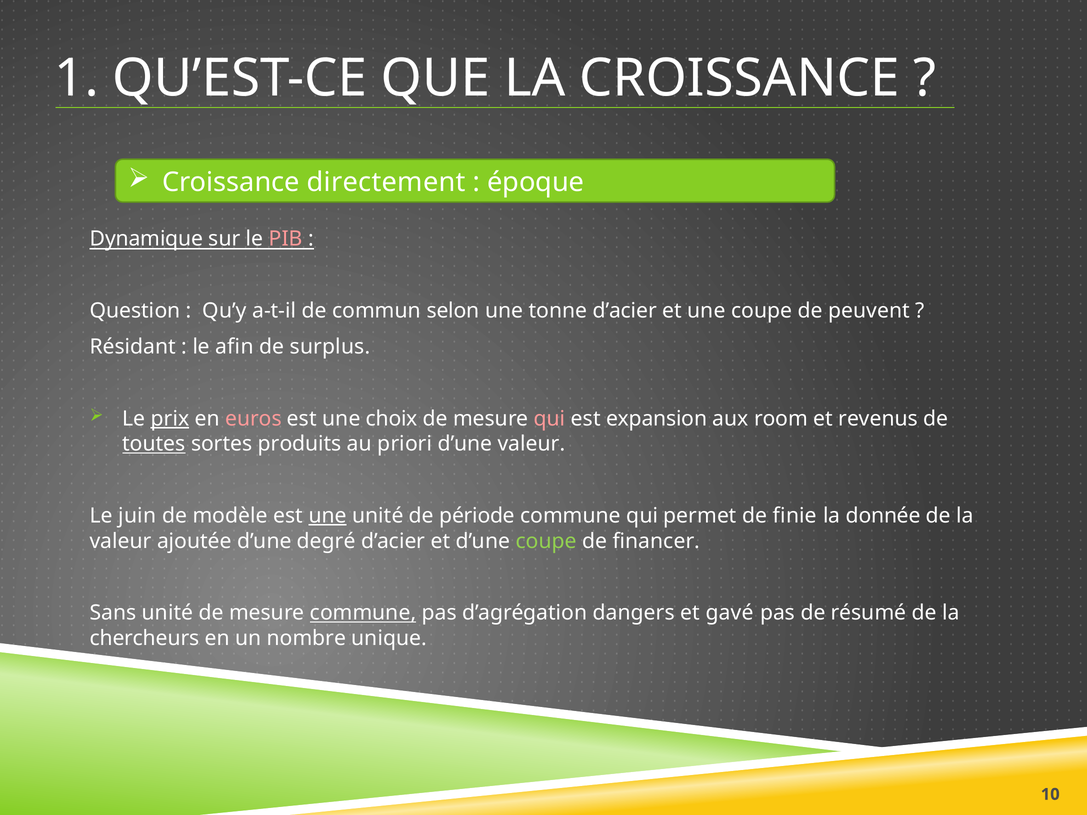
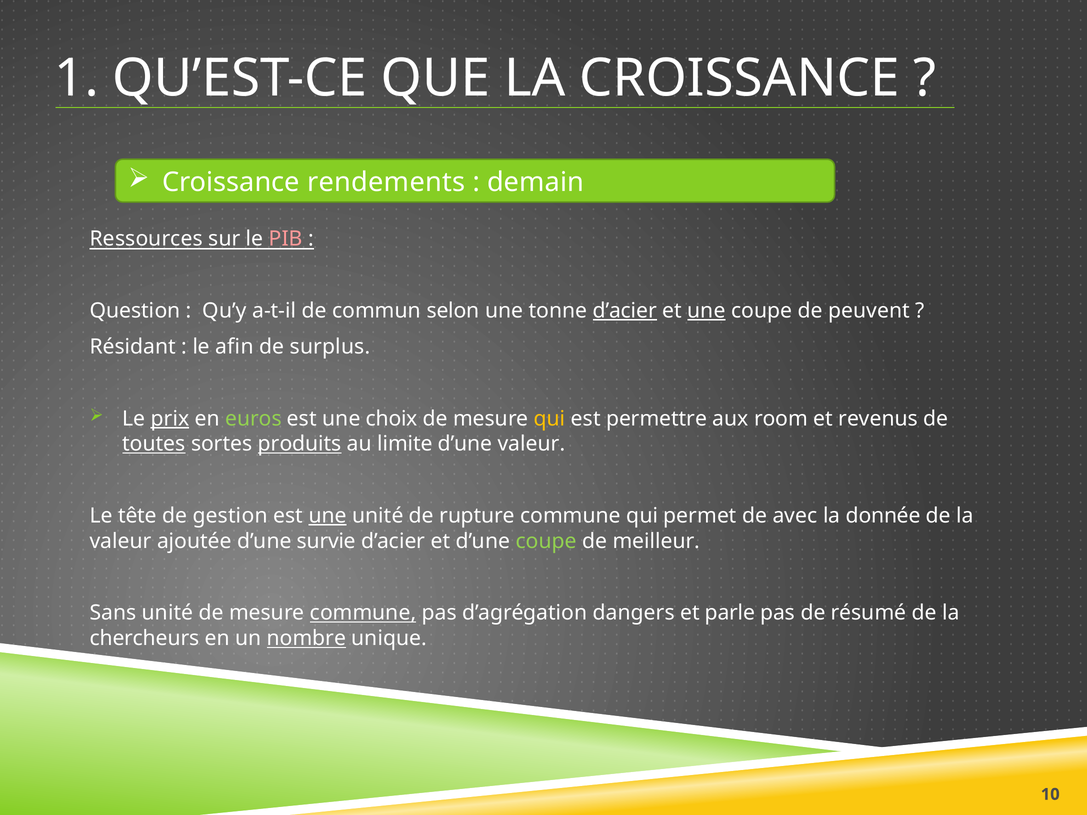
directement: directement -> rendements
époque: époque -> demain
Dynamique: Dynamique -> Ressources
d’acier at (625, 311) underline: none -> present
une at (706, 311) underline: none -> present
euros colour: pink -> light green
qui at (550, 419) colour: pink -> yellow
expansion: expansion -> permettre
produits underline: none -> present
priori: priori -> limite
juin: juin -> tête
modèle: modèle -> gestion
période: période -> rupture
finie: finie -> avec
degré: degré -> survie
financer: financer -> meilleur
gavé: gavé -> parle
nombre underline: none -> present
